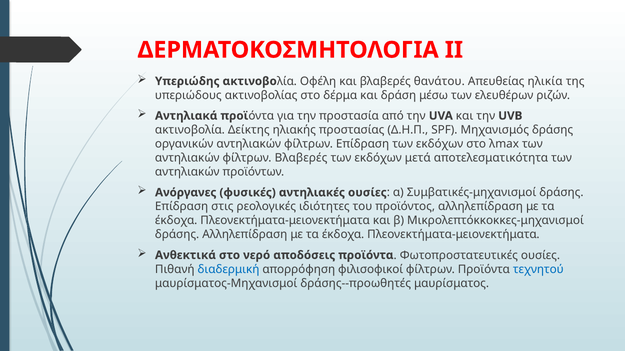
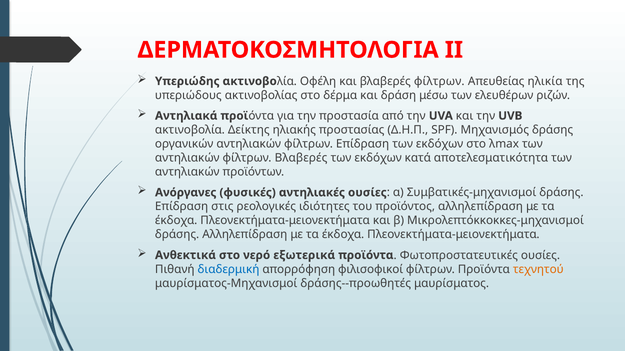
βλαβερές θανάτου: θανάτου -> φίλτρων
μετά: μετά -> κατά
αποδόσεις: αποδόσεις -> εξωτερικά
τεχνητού colour: blue -> orange
